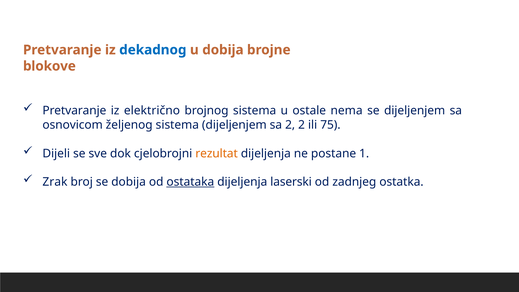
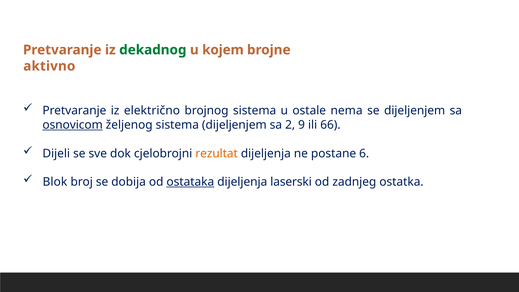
dekadnog colour: blue -> green
u dobija: dobija -> kojem
blokove: blokove -> aktivno
osnovicom underline: none -> present
2 2: 2 -> 9
75: 75 -> 66
1: 1 -> 6
Zrak: Zrak -> Blok
